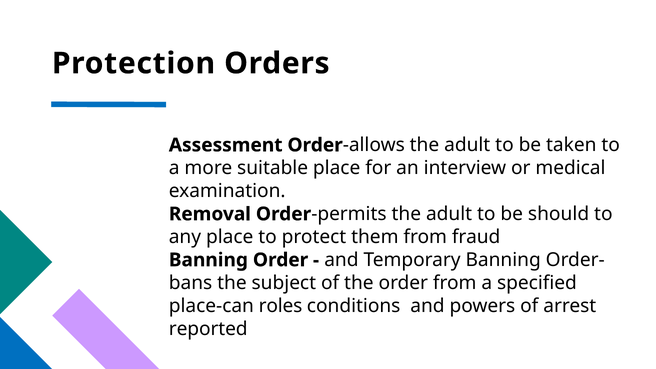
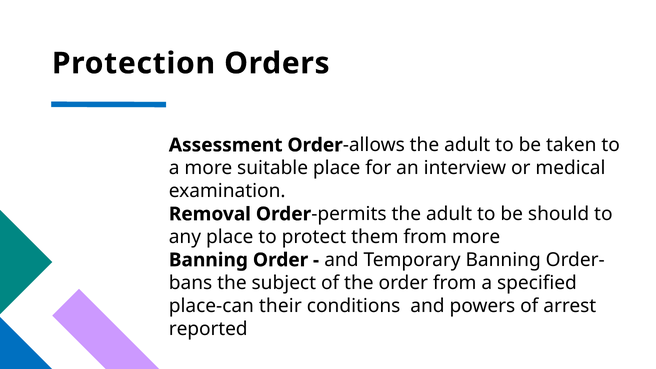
from fraud: fraud -> more
roles: roles -> their
